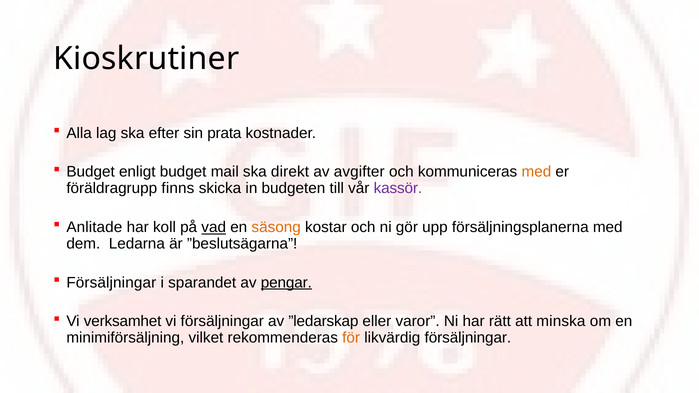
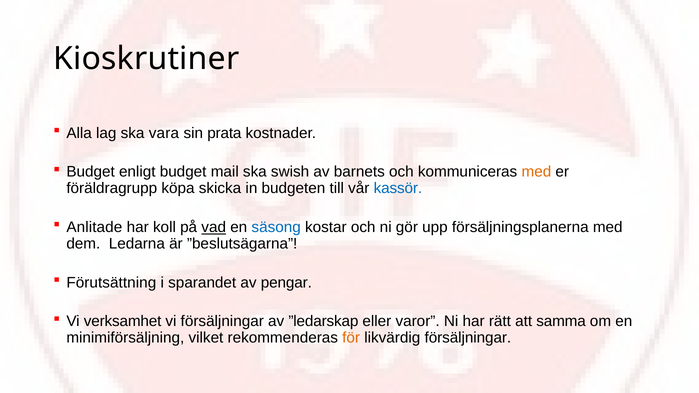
efter: efter -> vara
direkt: direkt -> swish
avgifter: avgifter -> barnets
finns: finns -> köpa
kassör colour: purple -> blue
säsong colour: orange -> blue
Försäljningar at (111, 283): Försäljningar -> Förutsättning
pengar underline: present -> none
minska: minska -> samma
